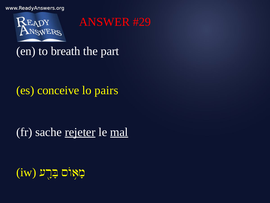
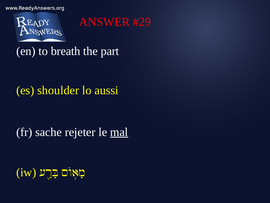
conceive: conceive -> shoulder
pairs: pairs -> aussi
rejeter underline: present -> none
